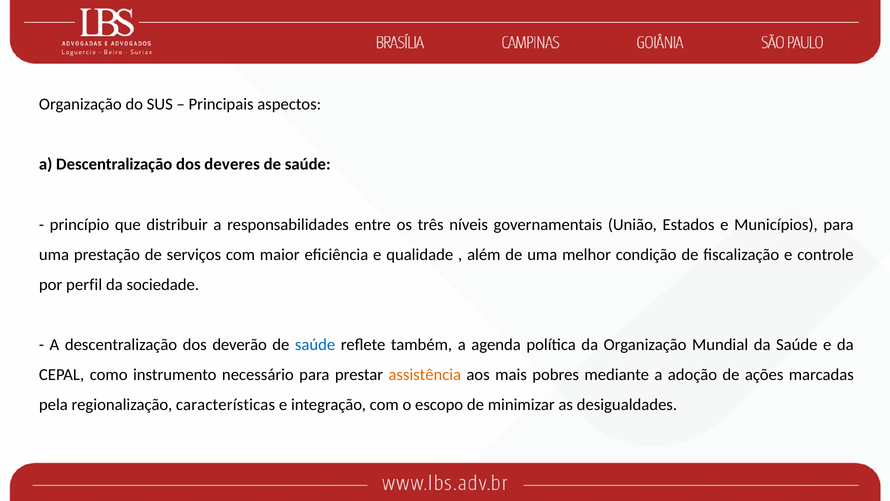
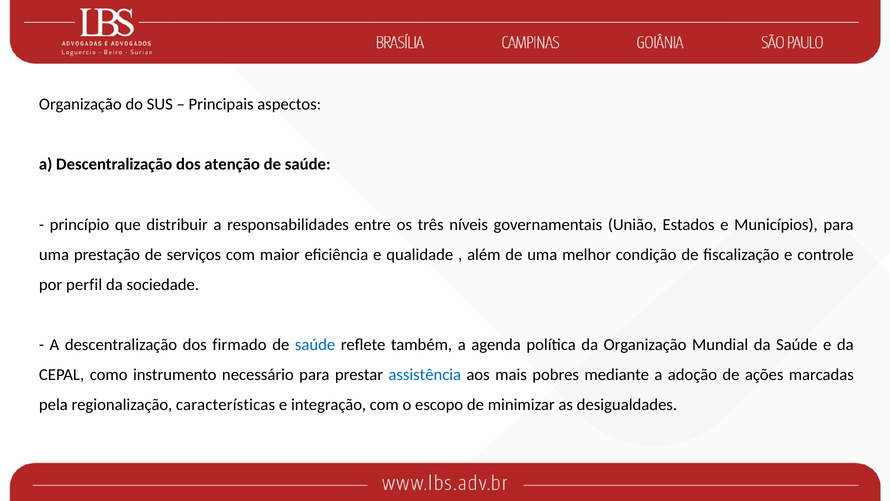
deveres: deveres -> atenção
deverão: deverão -> firmado
assistência colour: orange -> blue
